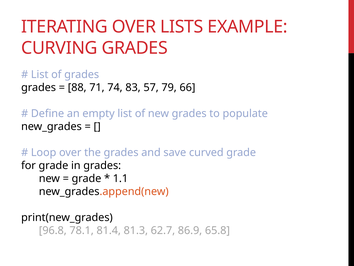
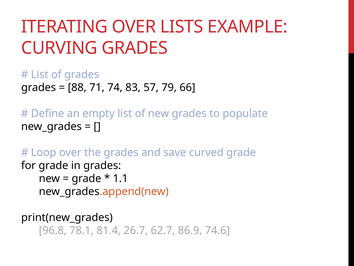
81.3: 81.3 -> 26.7
65.8: 65.8 -> 74.6
